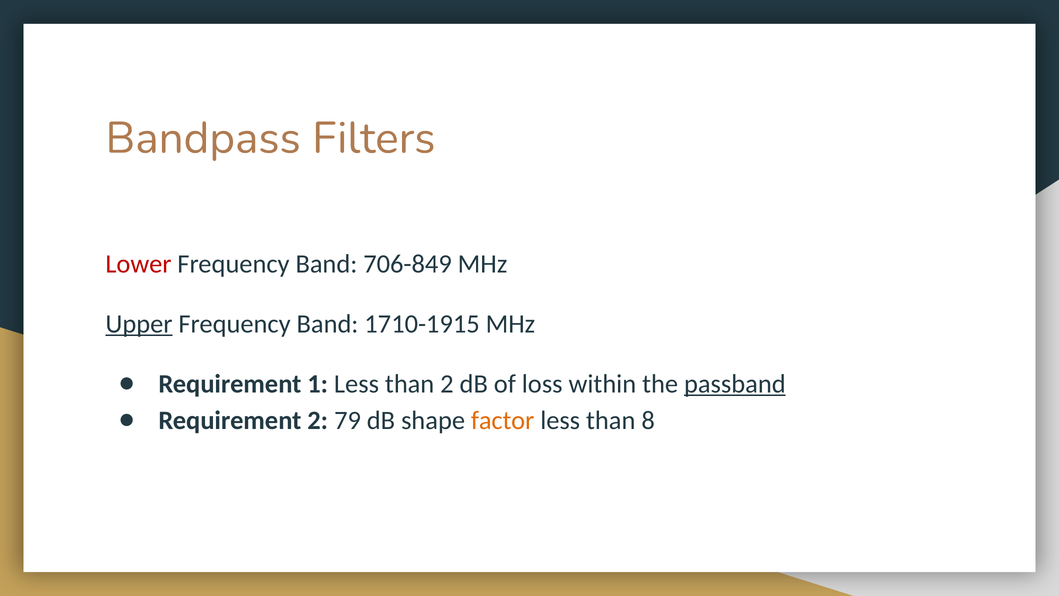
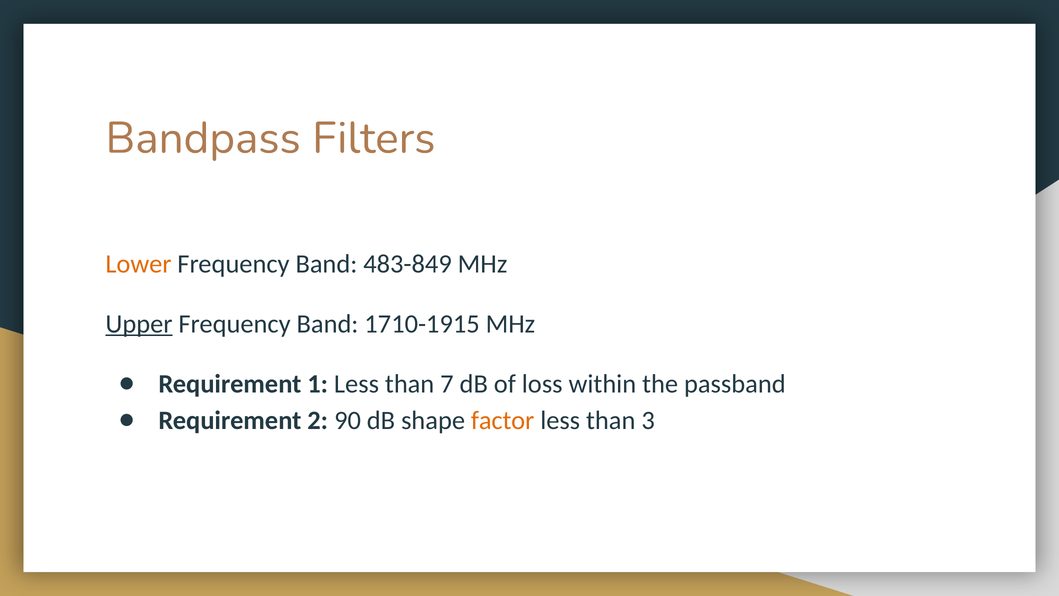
Lower colour: red -> orange
706-849: 706-849 -> 483-849
than 2: 2 -> 7
passband underline: present -> none
79: 79 -> 90
8: 8 -> 3
